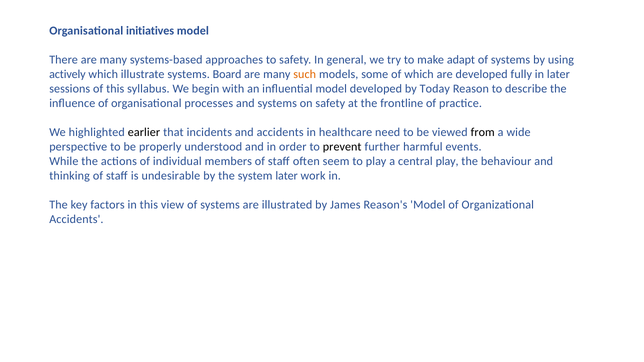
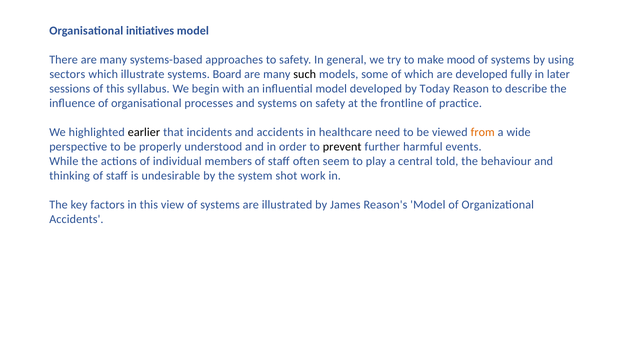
adapt: adapt -> mood
actively: actively -> sectors
such colour: orange -> black
from colour: black -> orange
central play: play -> told
system later: later -> shot
